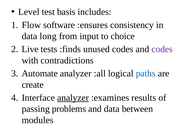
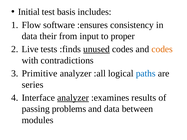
Level: Level -> Initial
long: long -> their
choice: choice -> proper
unused underline: none -> present
codes at (162, 49) colour: purple -> orange
Automate: Automate -> Primitive
create: create -> series
